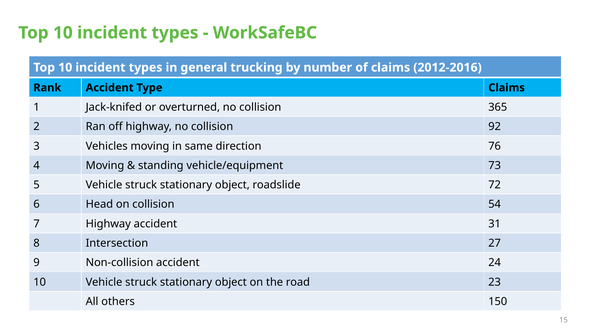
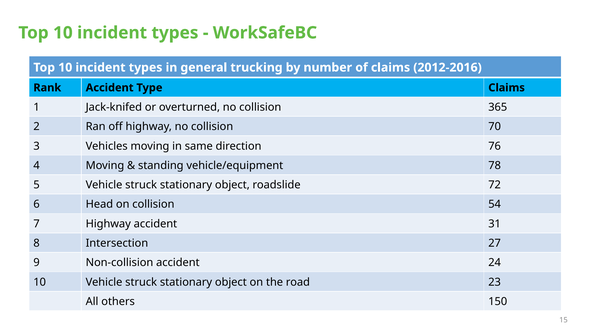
92: 92 -> 70
73: 73 -> 78
